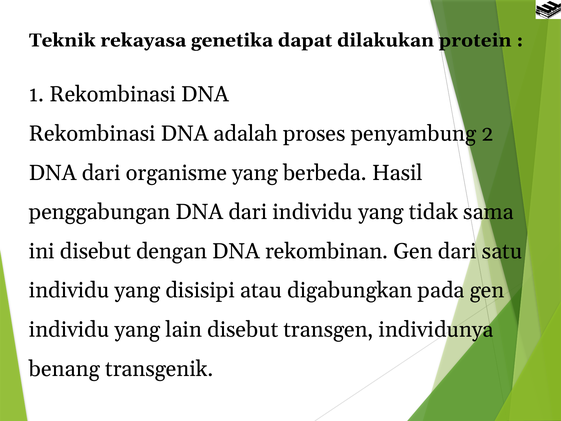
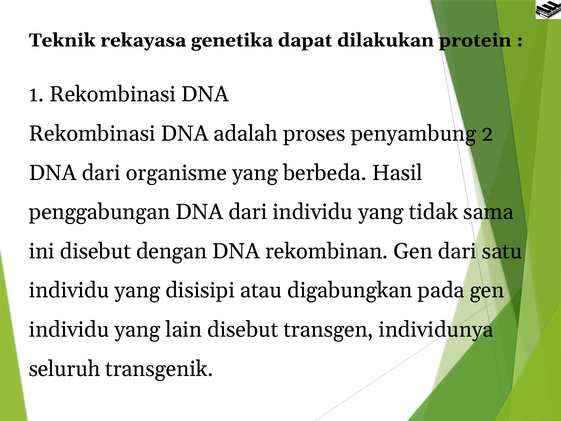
benang: benang -> seluruh
